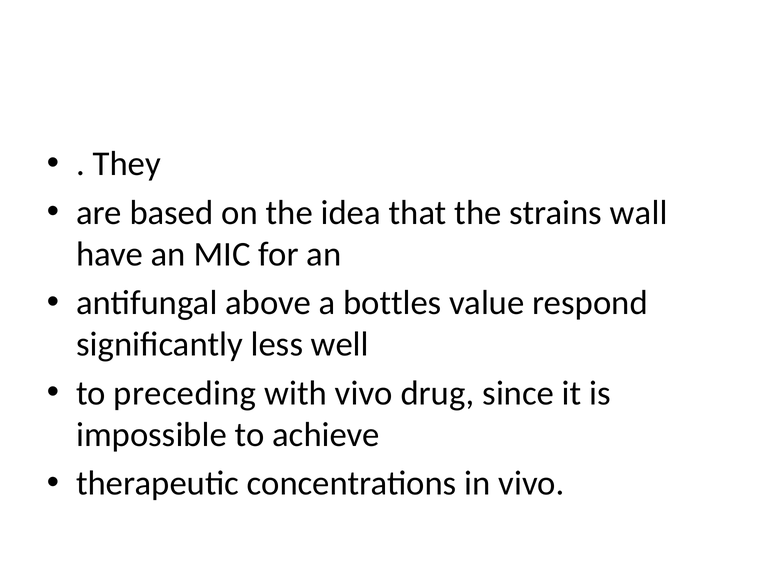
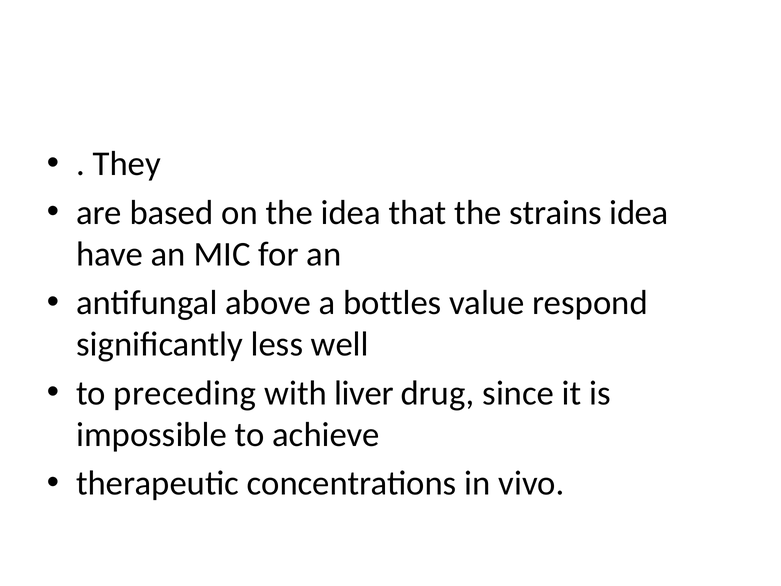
strains wall: wall -> idea
with vivo: vivo -> liver
